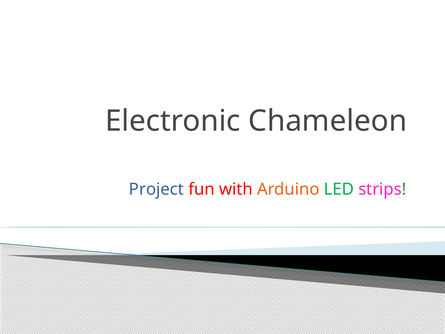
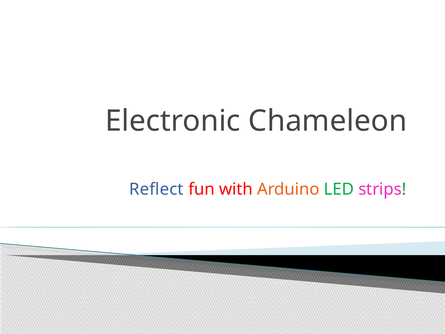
Project: Project -> Reflect
